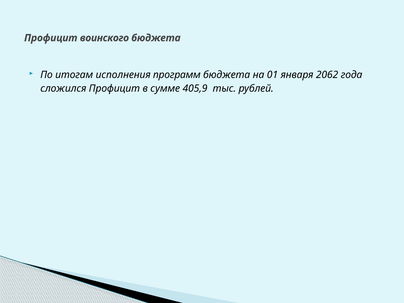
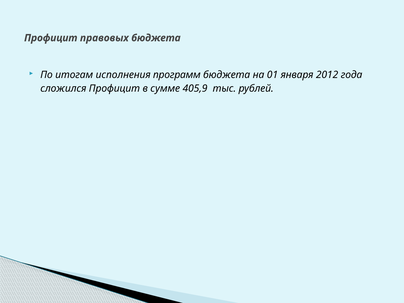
воинского: воинского -> правовых
2062: 2062 -> 2012
